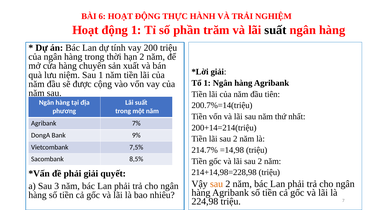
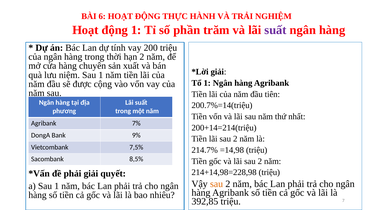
suất at (276, 30) colour: black -> purple
a Sau 3: 3 -> 1
224,98: 224,98 -> 392,85
